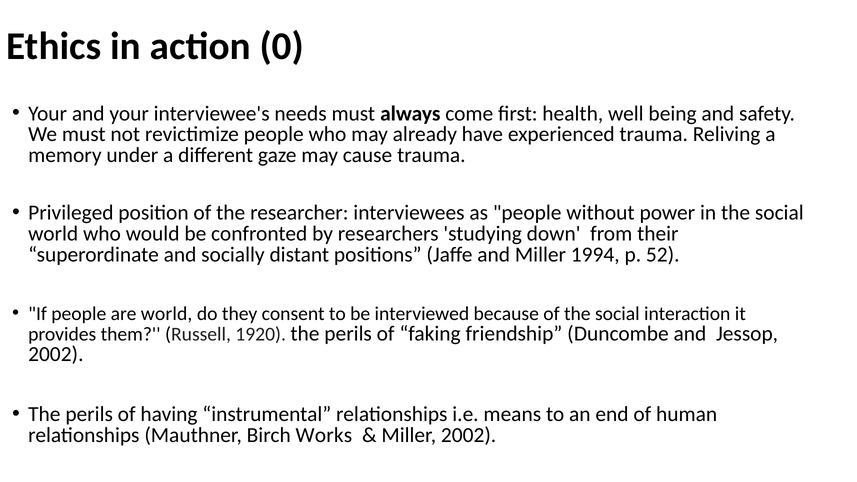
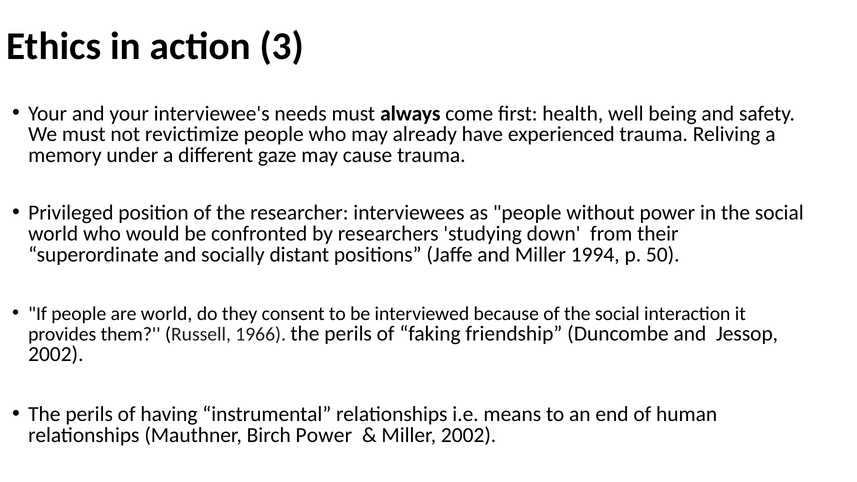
0: 0 -> 3
52: 52 -> 50
1920: 1920 -> 1966
Birch Works: Works -> Power
